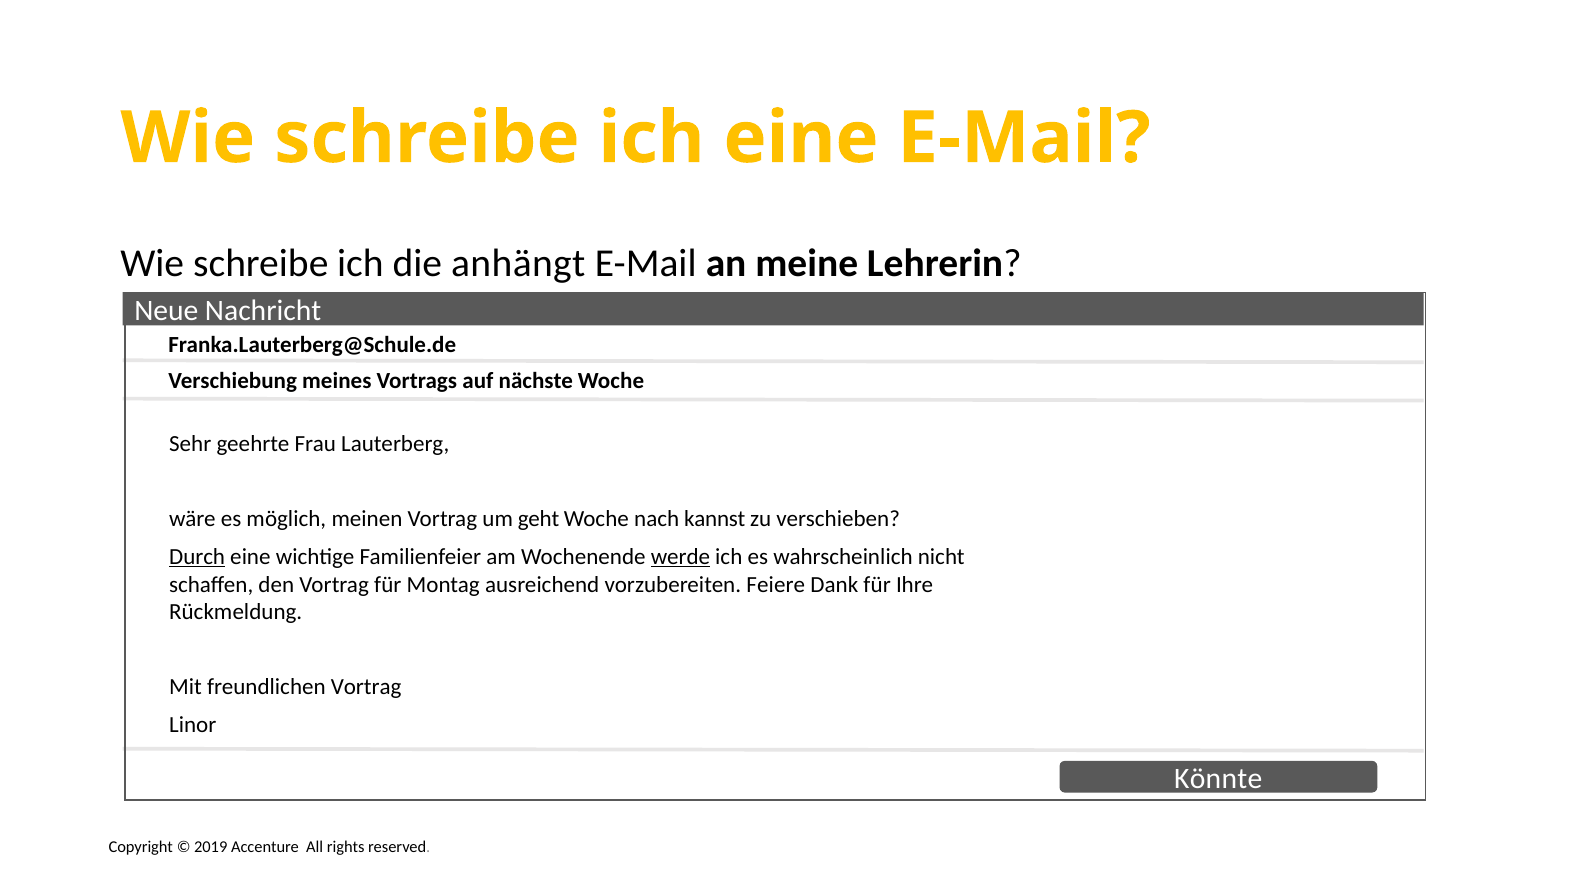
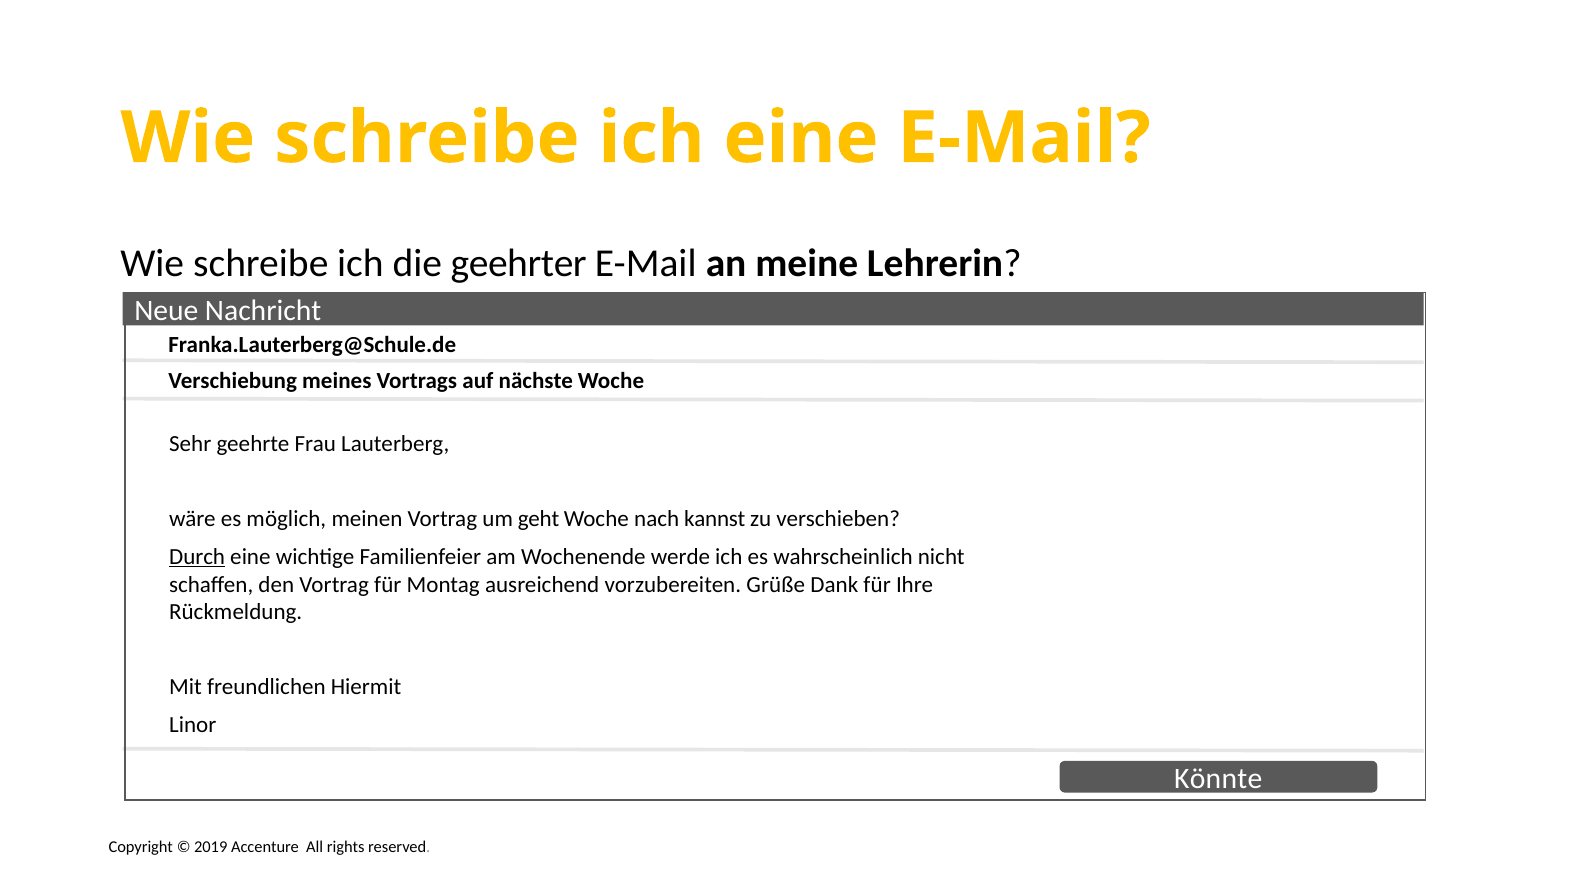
anhängt: anhängt -> geehrter
werde underline: present -> none
Feiere: Feiere -> Grüße
freundlichen Vortrag: Vortrag -> Hiermit
